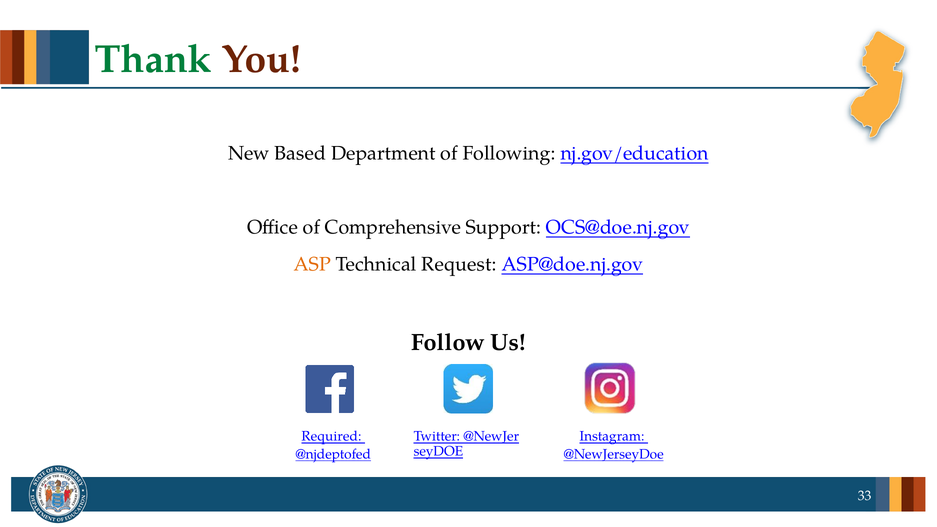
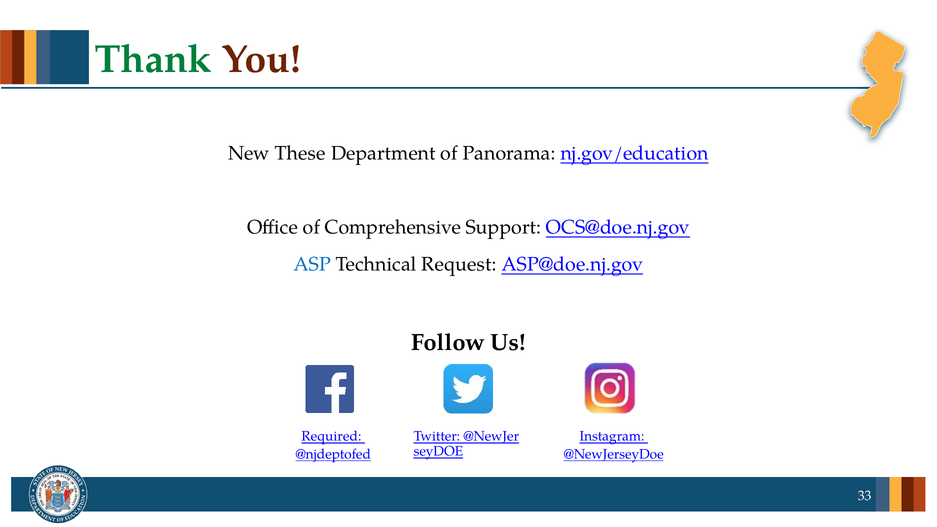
Based: Based -> These
Following: Following -> Panorama
ASP colour: orange -> blue
